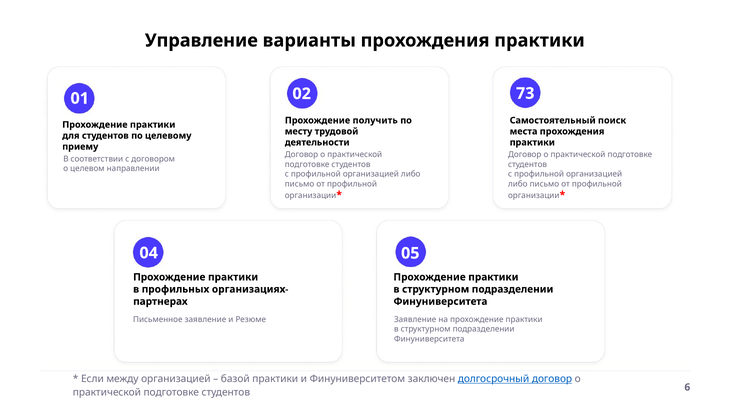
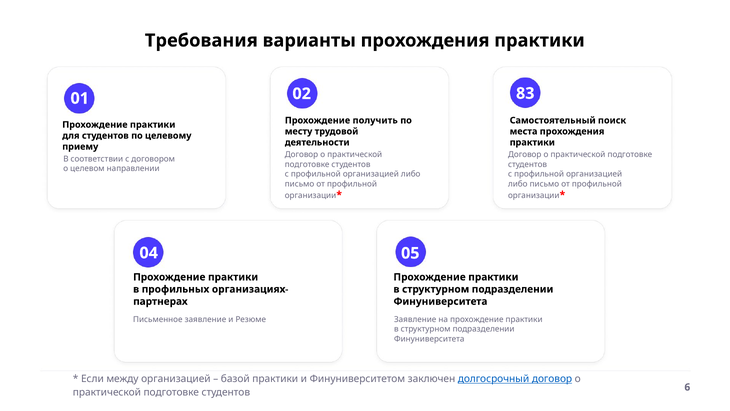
Управление: Управление -> Требования
73: 73 -> 83
